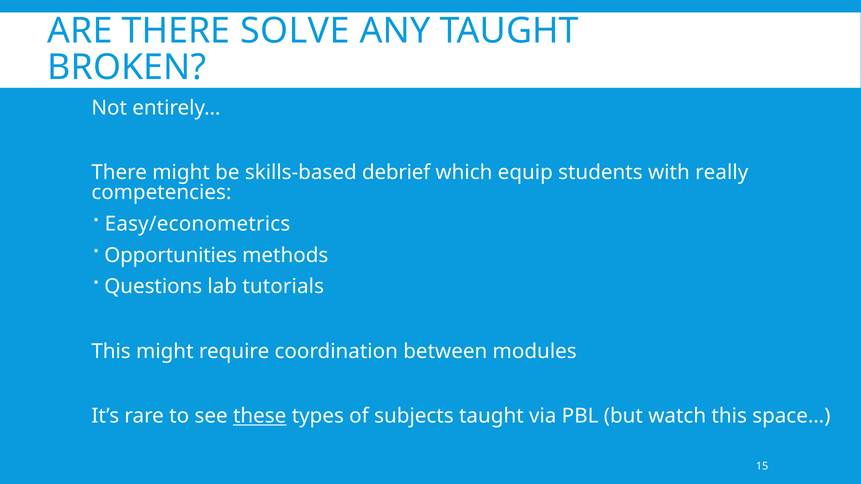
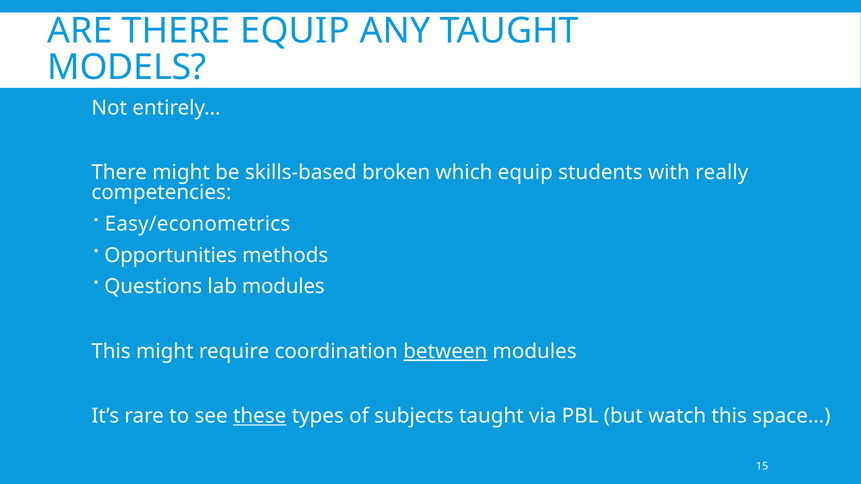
THERE SOLVE: SOLVE -> EQUIP
BROKEN: BROKEN -> MODELS
debrief: debrief -> broken
lab tutorials: tutorials -> modules
between underline: none -> present
